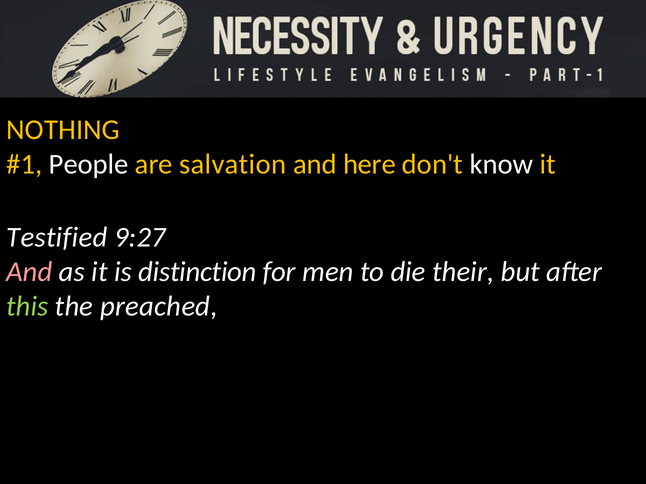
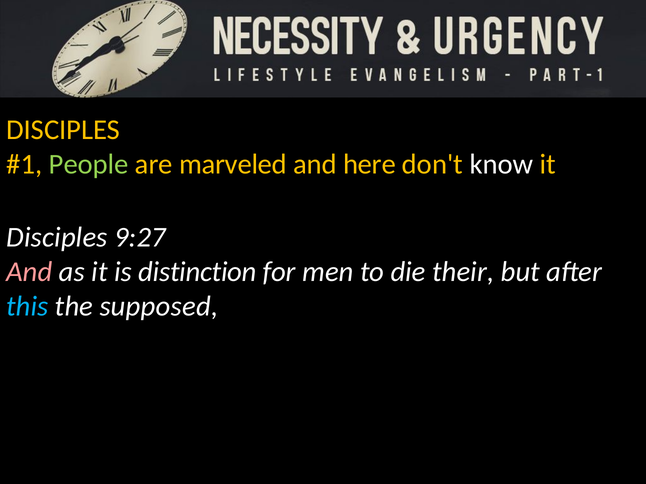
NOTHING at (63, 130): NOTHING -> DISCIPLES
People colour: white -> light green
salvation: salvation -> marveled
Testified at (57, 238): Testified -> Disciples
this colour: light green -> light blue
preached: preached -> supposed
